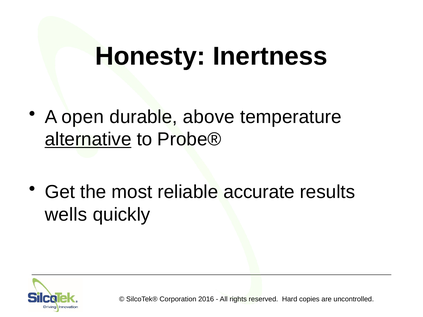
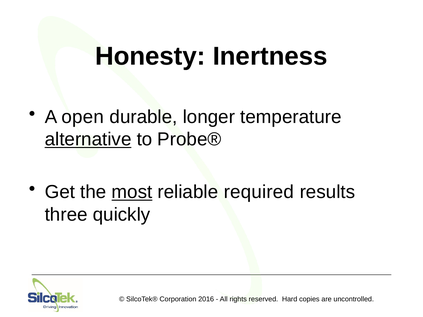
above: above -> longer
most underline: none -> present
accurate: accurate -> required
wells: wells -> three
